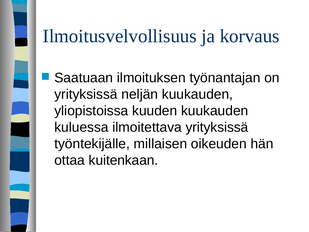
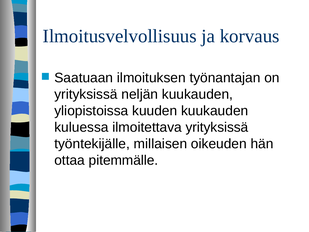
kuitenkaan: kuitenkaan -> pitemmälle
